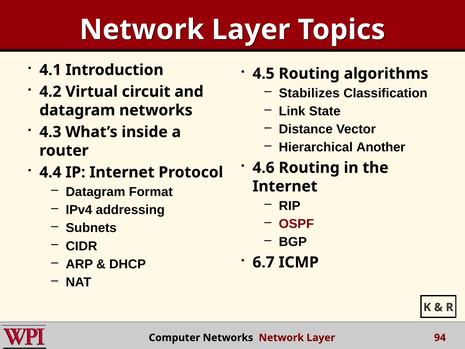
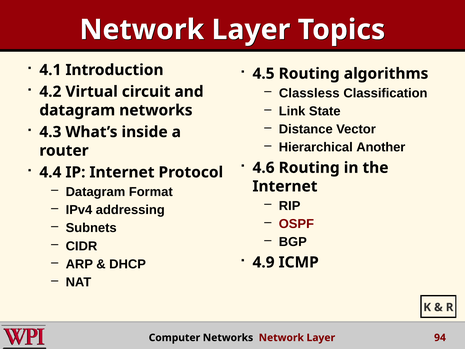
Stabilizes: Stabilizes -> Classless
6.7: 6.7 -> 4.9
